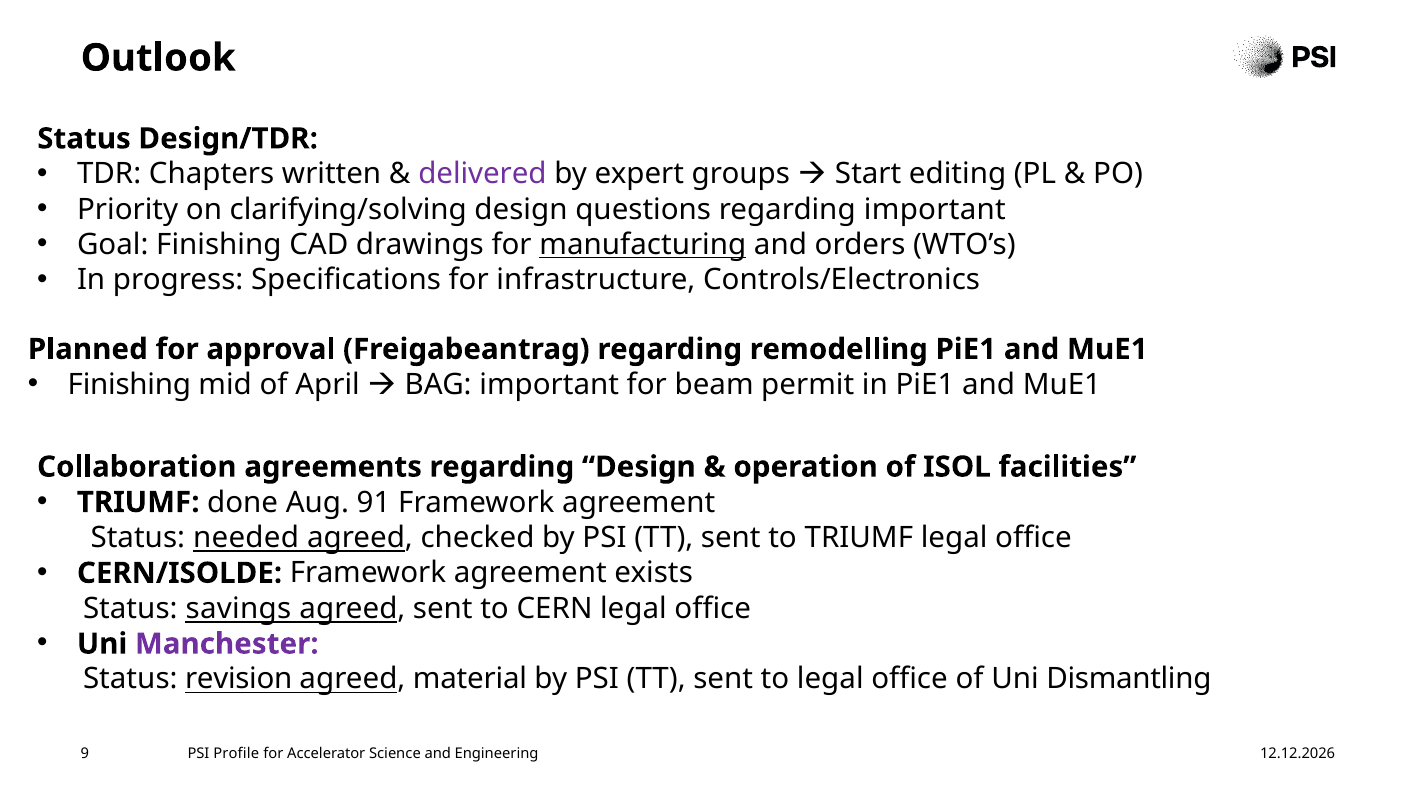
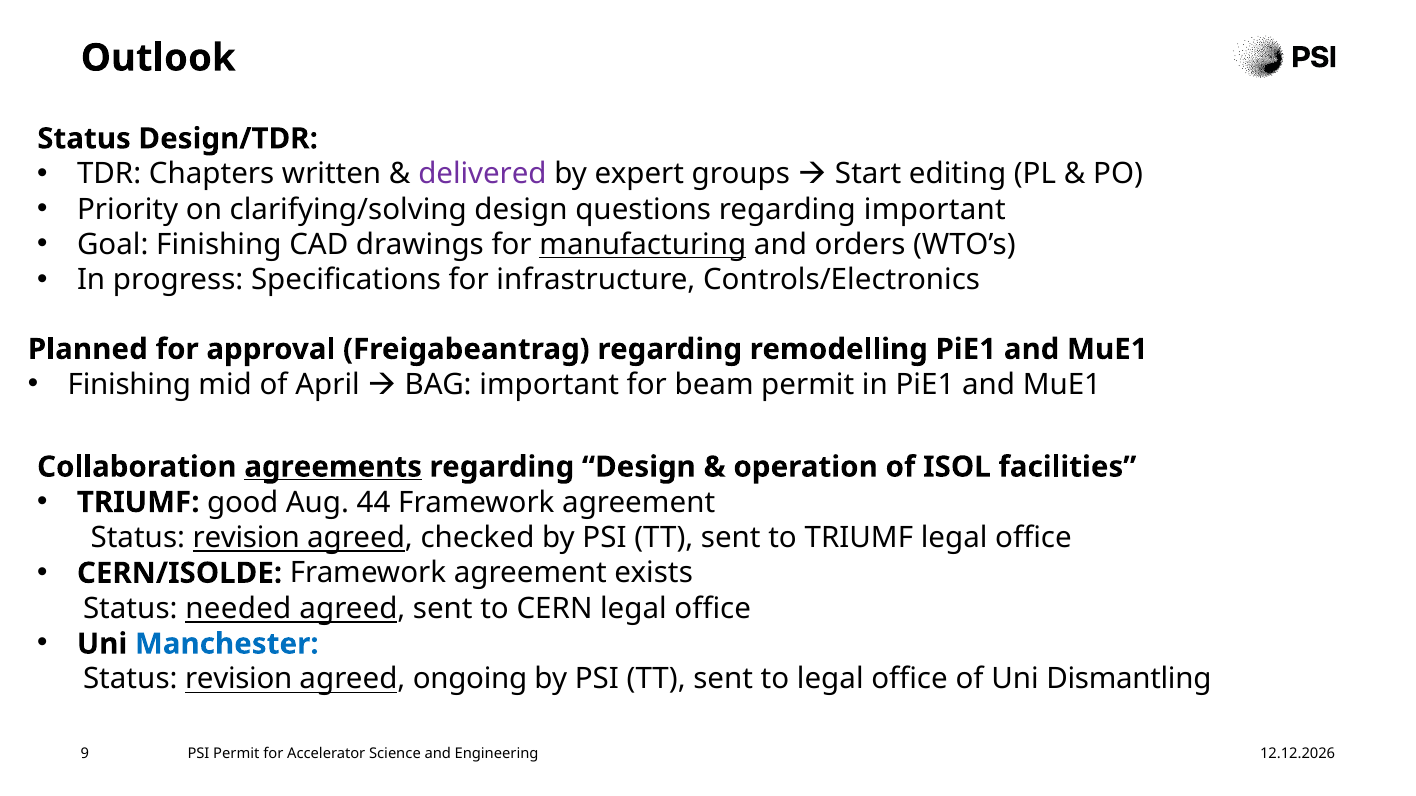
agreements underline: none -> present
done: done -> good
91: 91 -> 44
needed at (246, 538): needed -> revision
savings: savings -> needed
Manchester colour: purple -> blue
material: material -> ongoing
PSI Profile: Profile -> Permit
